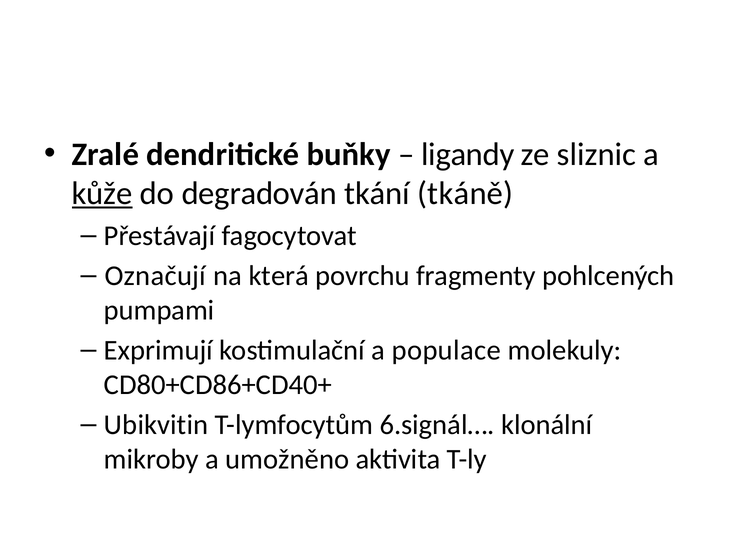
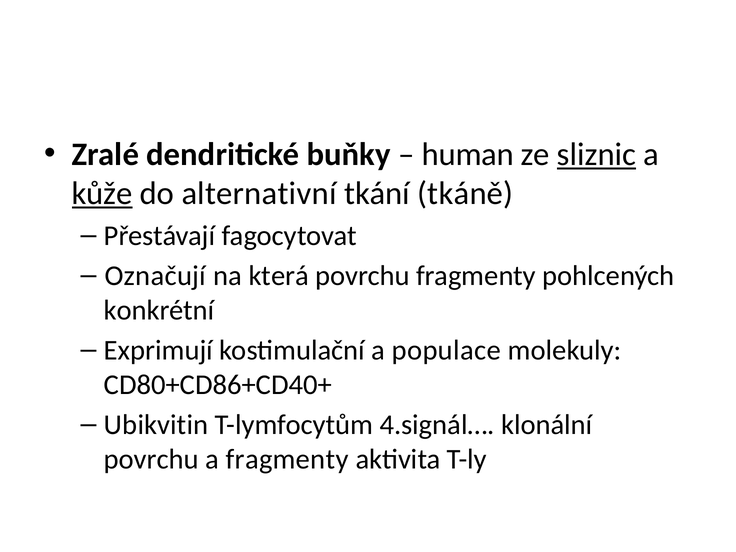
ligandy: ligandy -> human
sliznic underline: none -> present
degradován: degradován -> alternativní
pumpami: pumpami -> konkrétní
6.signál…: 6.signál… -> 4.signál…
mikroby at (151, 459): mikroby -> povrchu
a umožněno: umožněno -> fragmenty
